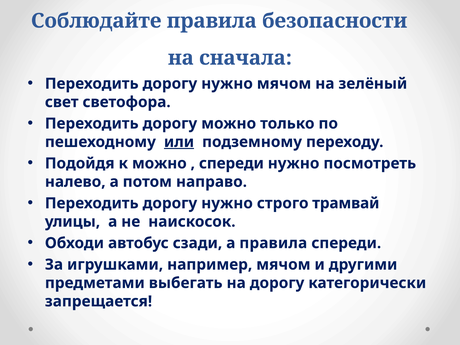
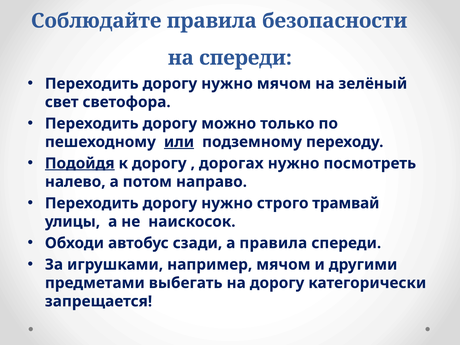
на сначала: сначала -> спереди
Подойдя underline: none -> present
к можно: можно -> дорогу
спереди at (231, 163): спереди -> дорогах
